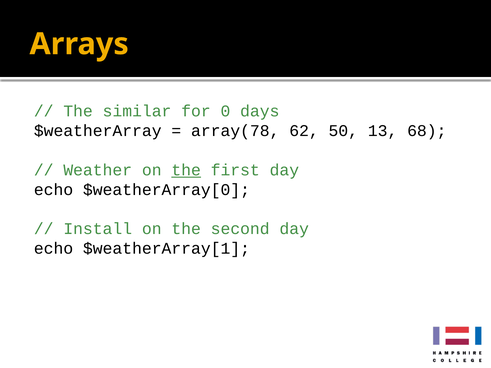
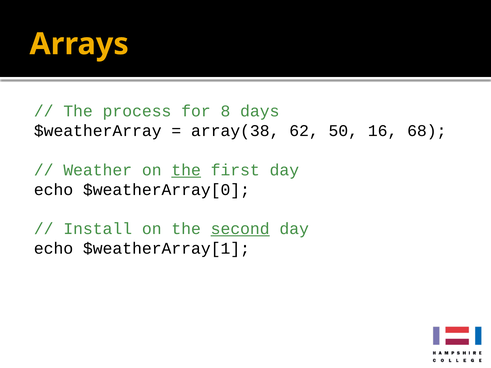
similar: similar -> process
0: 0 -> 8
array(78: array(78 -> array(38
13: 13 -> 16
second underline: none -> present
